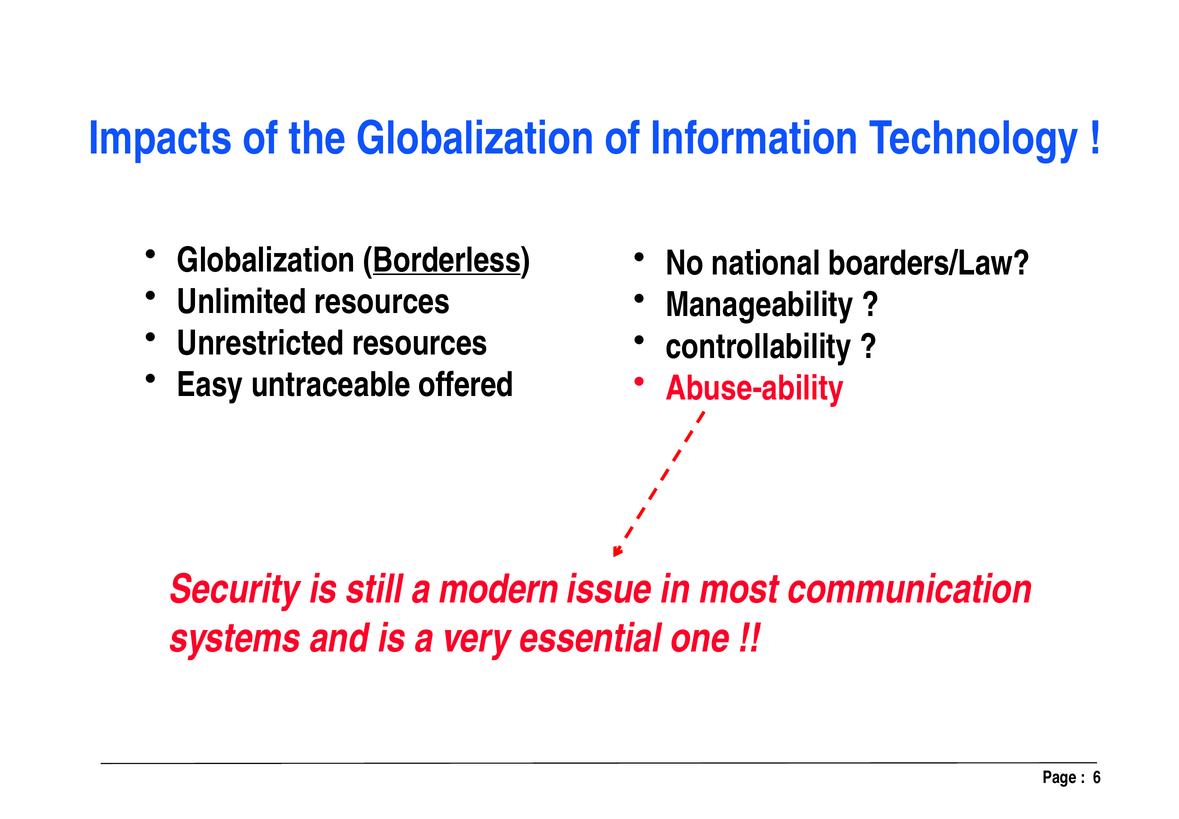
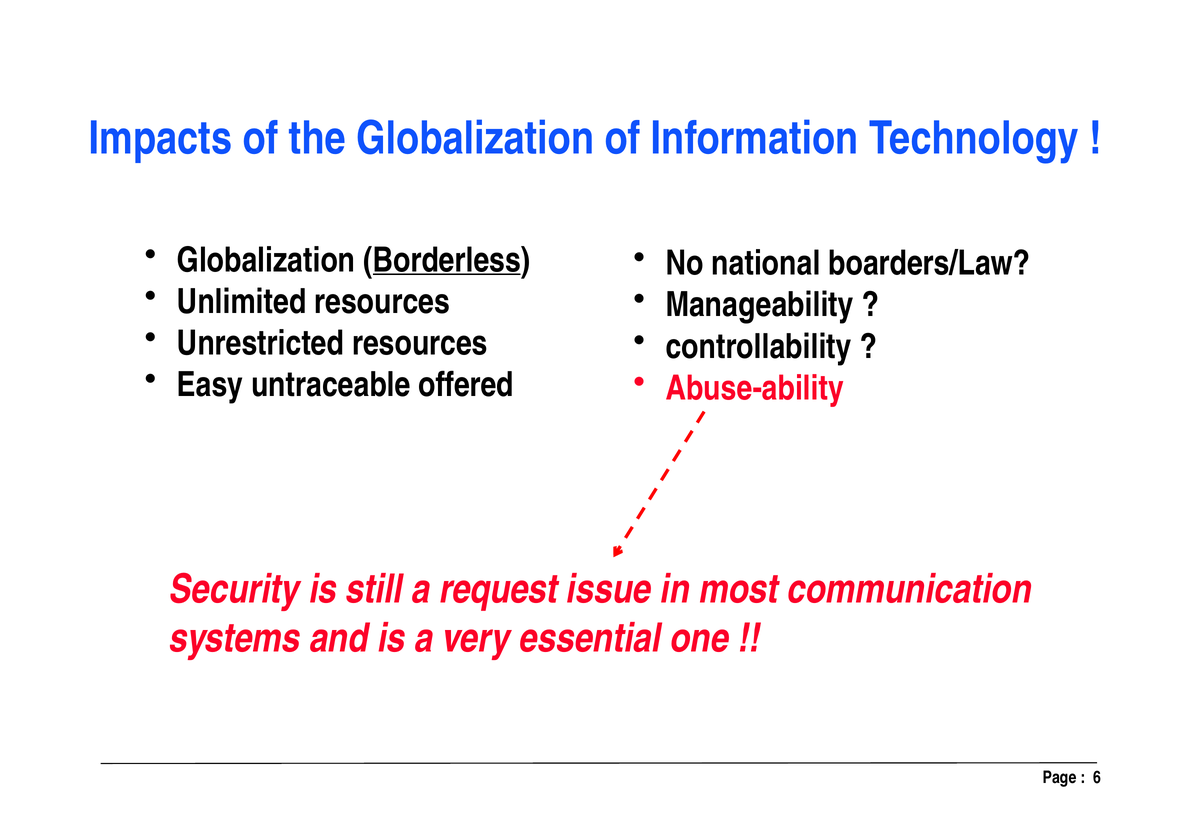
modern: modern -> request
